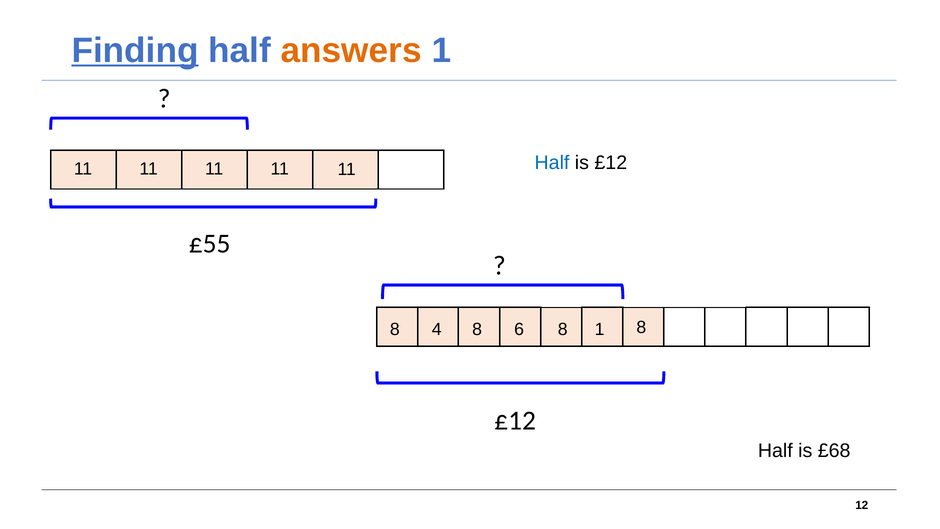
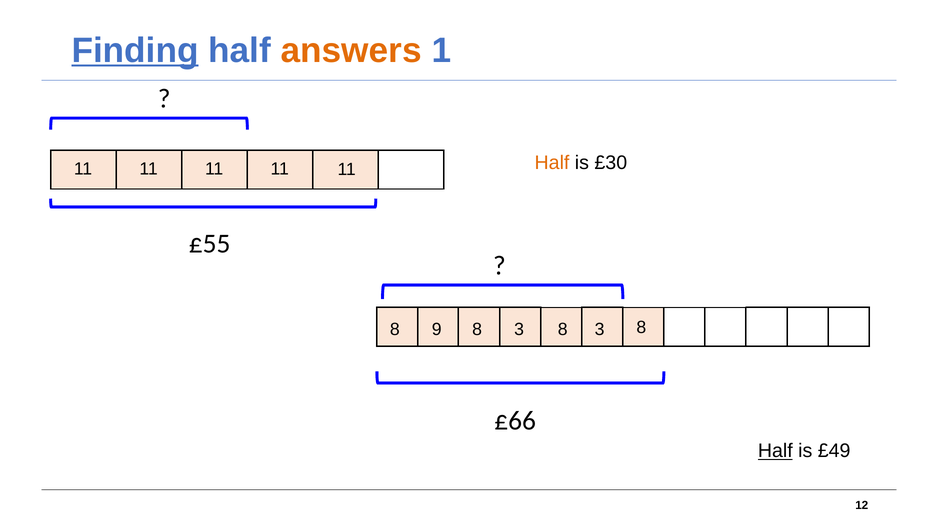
Half at (552, 163) colour: blue -> orange
is £12: £12 -> £30
4: 4 -> 9
6 at (519, 329): 6 -> 3
1 at (600, 329): 1 -> 3
£12 at (515, 420): £12 -> £66
Half at (775, 451) underline: none -> present
£68: £68 -> £49
